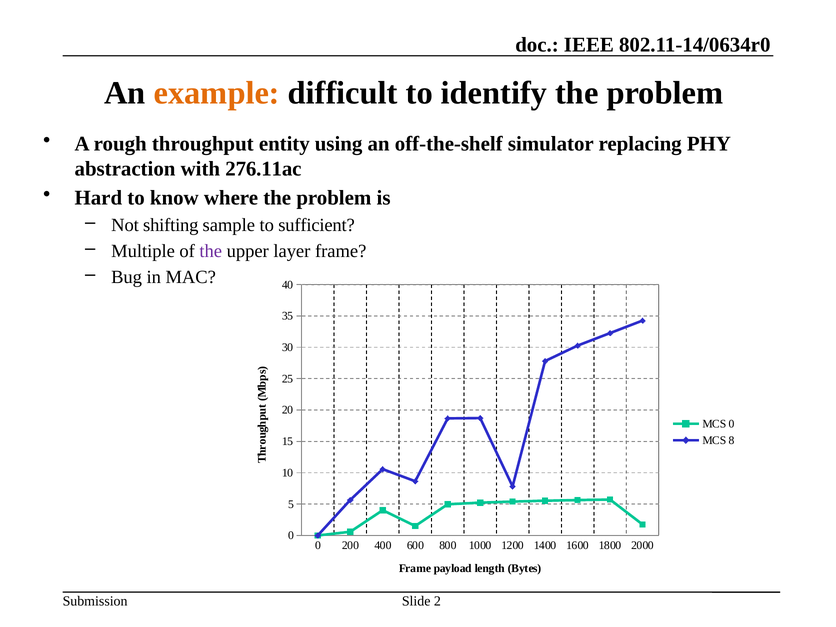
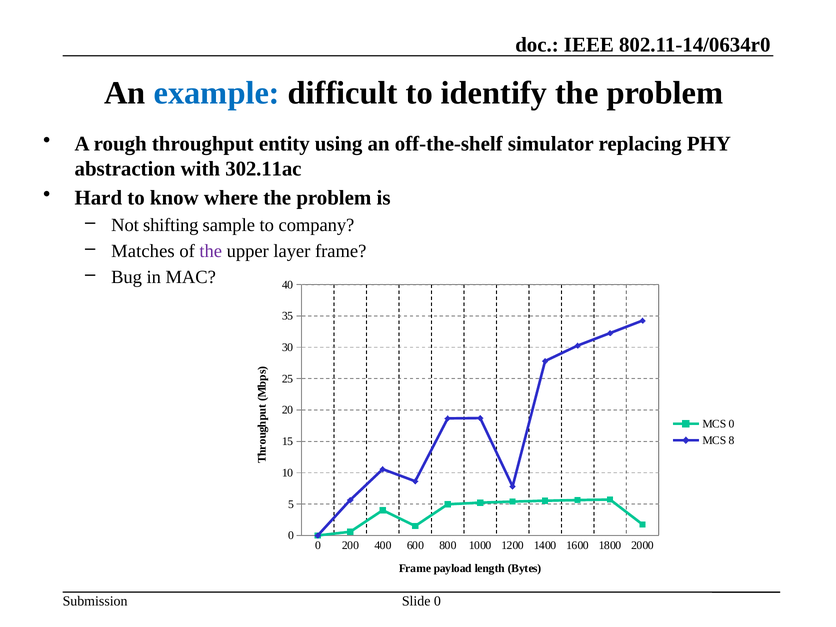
example colour: orange -> blue
276.11ac: 276.11ac -> 302.11ac
sufficient: sufficient -> company
Multiple: Multiple -> Matches
Slide 2: 2 -> 0
